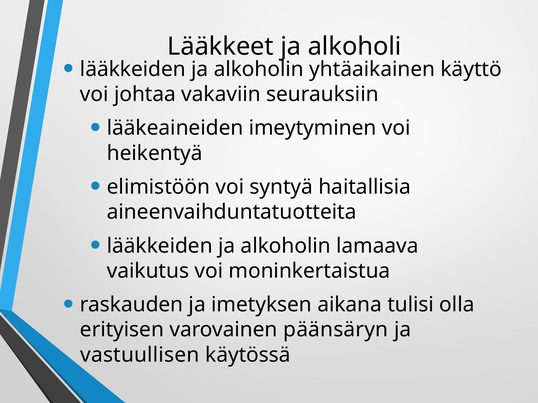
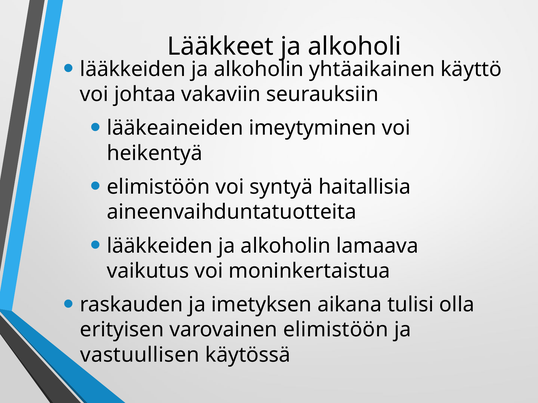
varovainen päänsäryn: päänsäryn -> elimistöön
